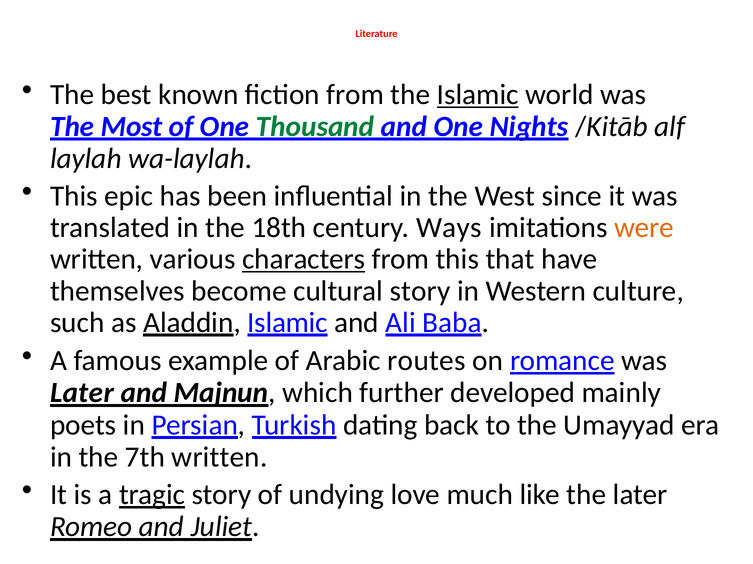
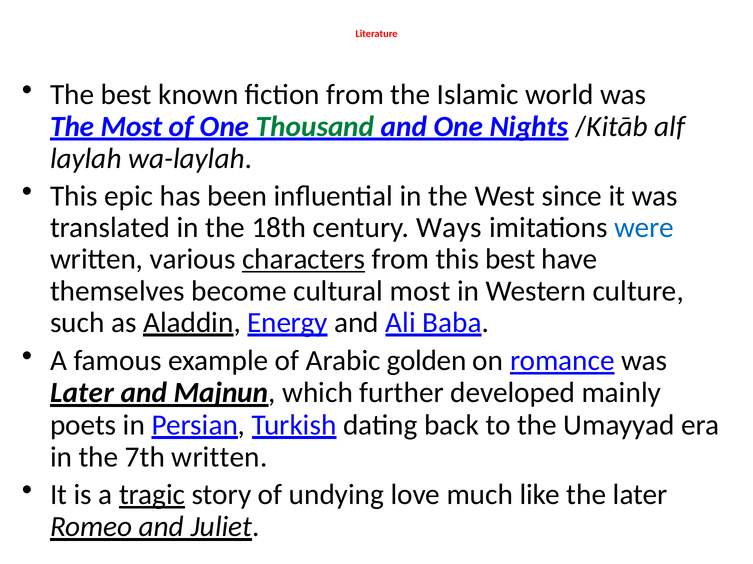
Islamic at (478, 95) underline: present -> none
were colour: orange -> blue
this that: that -> best
cultural story: story -> most
Aladdin Islamic: Islamic -> Energy
routes: routes -> golden
